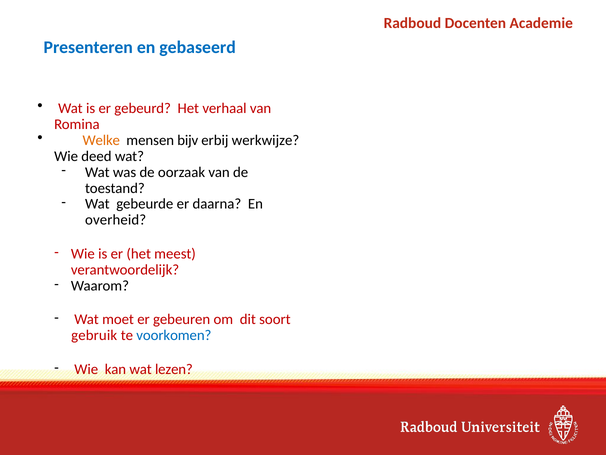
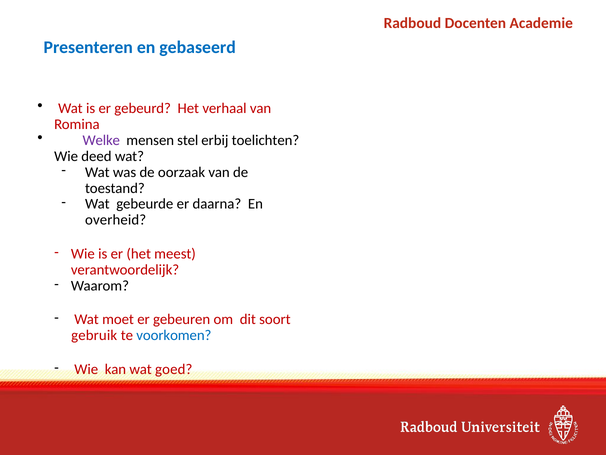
Welke colour: orange -> purple
bijv: bijv -> stel
werkwijze: werkwijze -> toelichten
lezen: lezen -> goed
